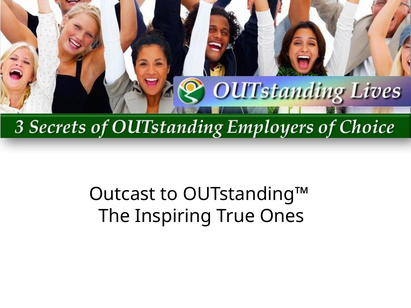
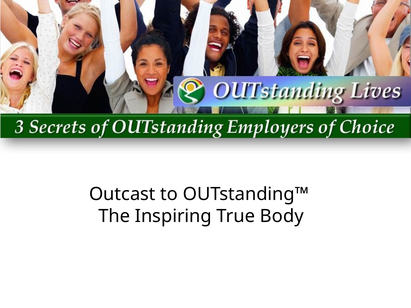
Ones: Ones -> Body
